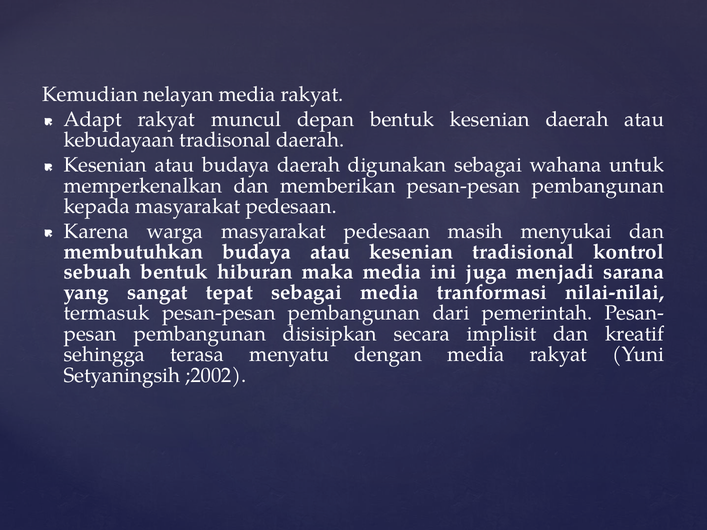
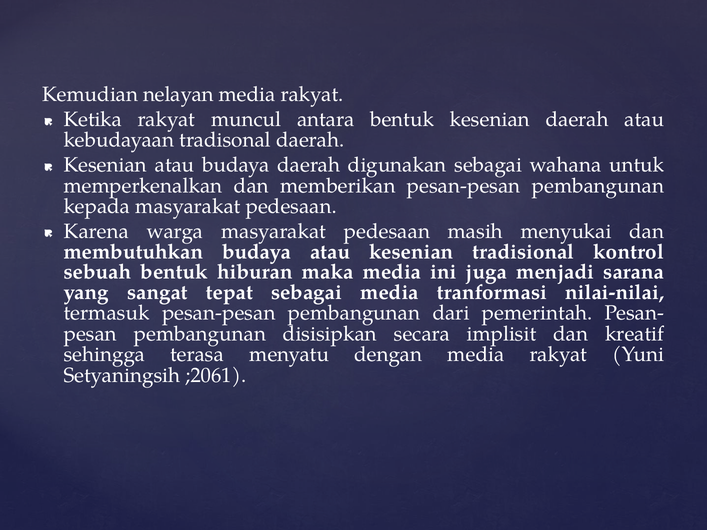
Adapt: Adapt -> Ketika
depan: depan -> antara
;2002: ;2002 -> ;2061
